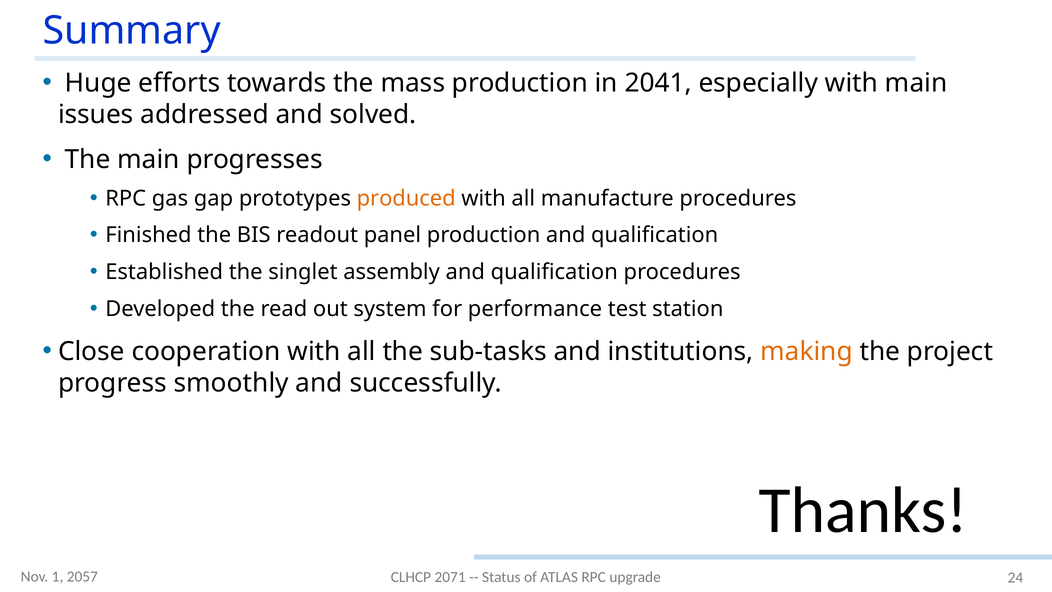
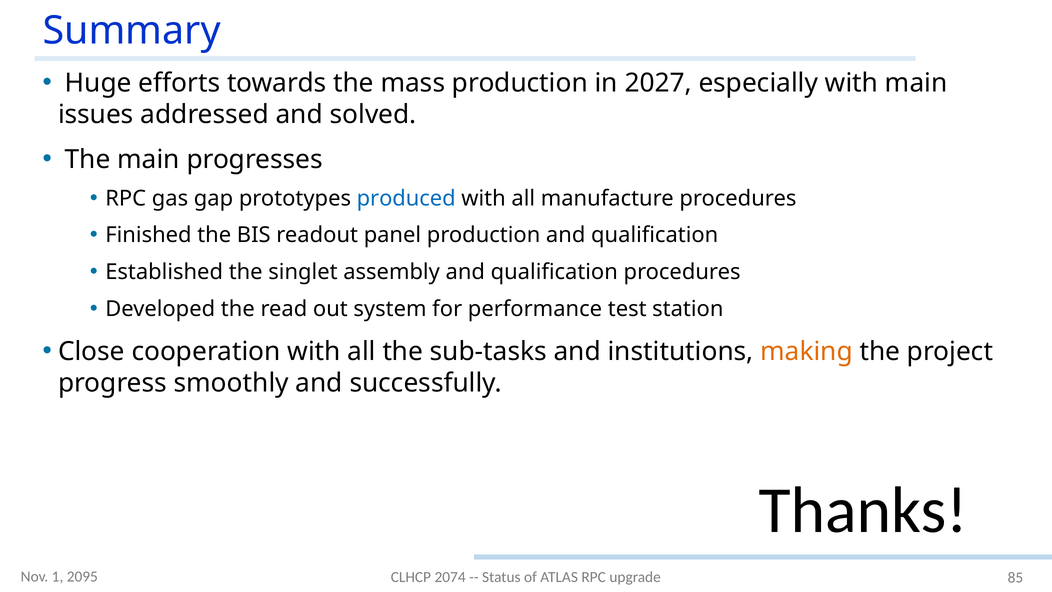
2041: 2041 -> 2027
produced colour: orange -> blue
2057: 2057 -> 2095
2071: 2071 -> 2074
24: 24 -> 85
